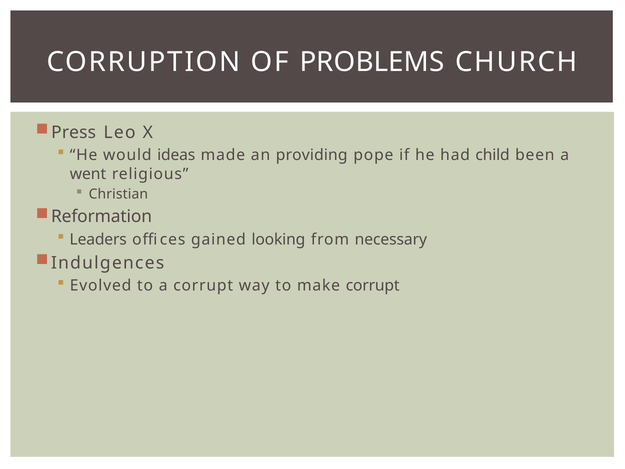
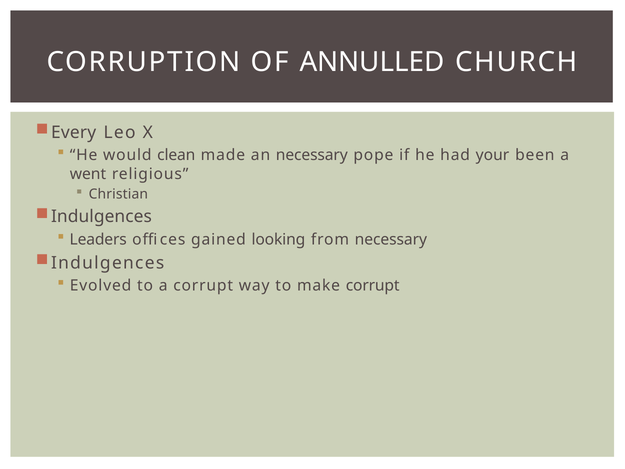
PROBLEMS: PROBLEMS -> ANNULLED
Press: Press -> Every
ideas: ideas -> clean
an providing: providing -> necessary
child: child -> your
Reformation at (102, 217): Reformation -> Indulgences
